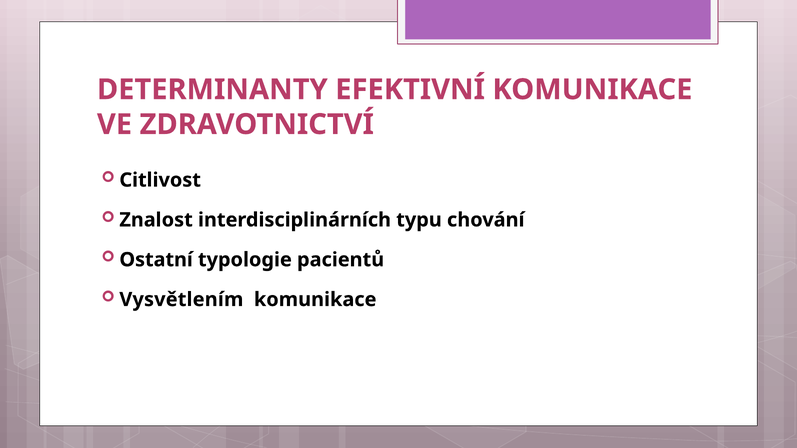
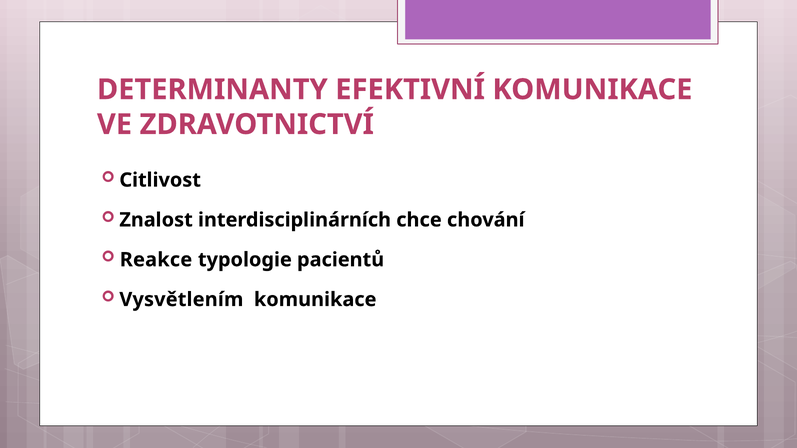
typu: typu -> chce
Ostatní: Ostatní -> Reakce
